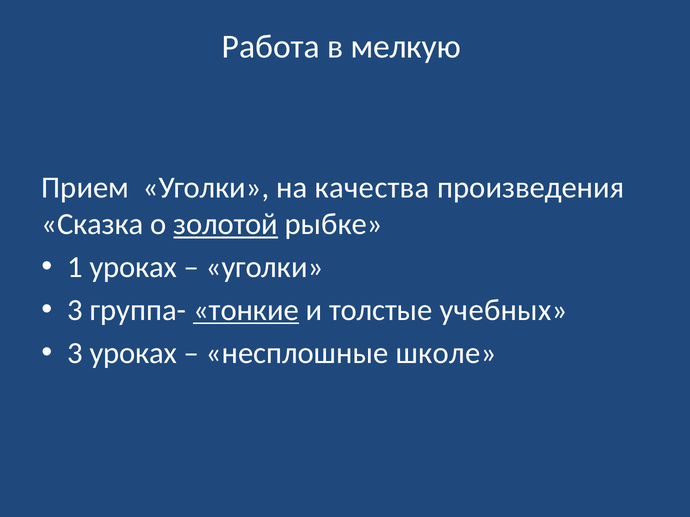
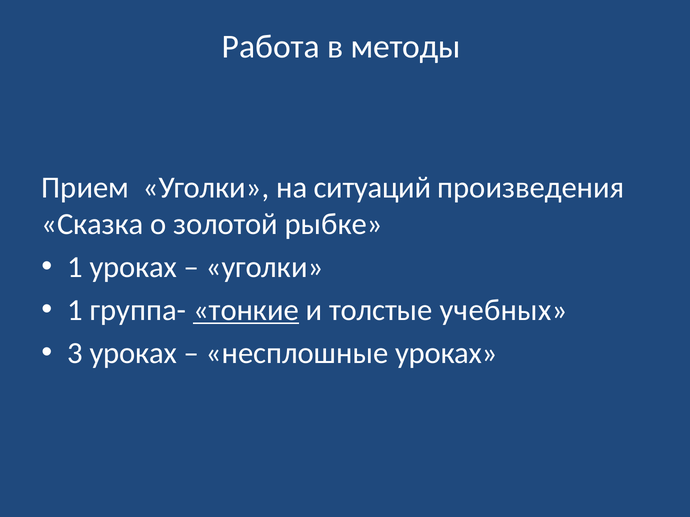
мелкую: мелкую -> методы
качества: качества -> ситуаций
золотой underline: present -> none
3 at (75, 310): 3 -> 1
несплошные школе: школе -> уроках
